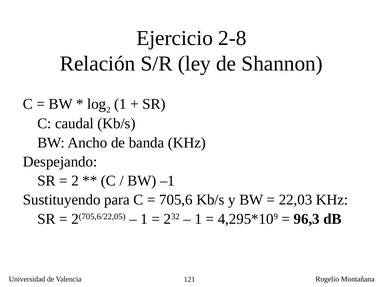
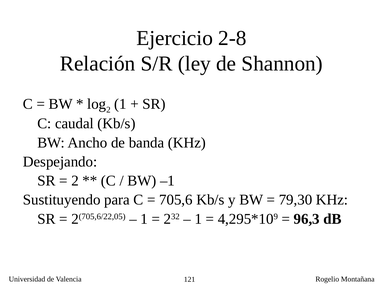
22,03: 22,03 -> 79,30
